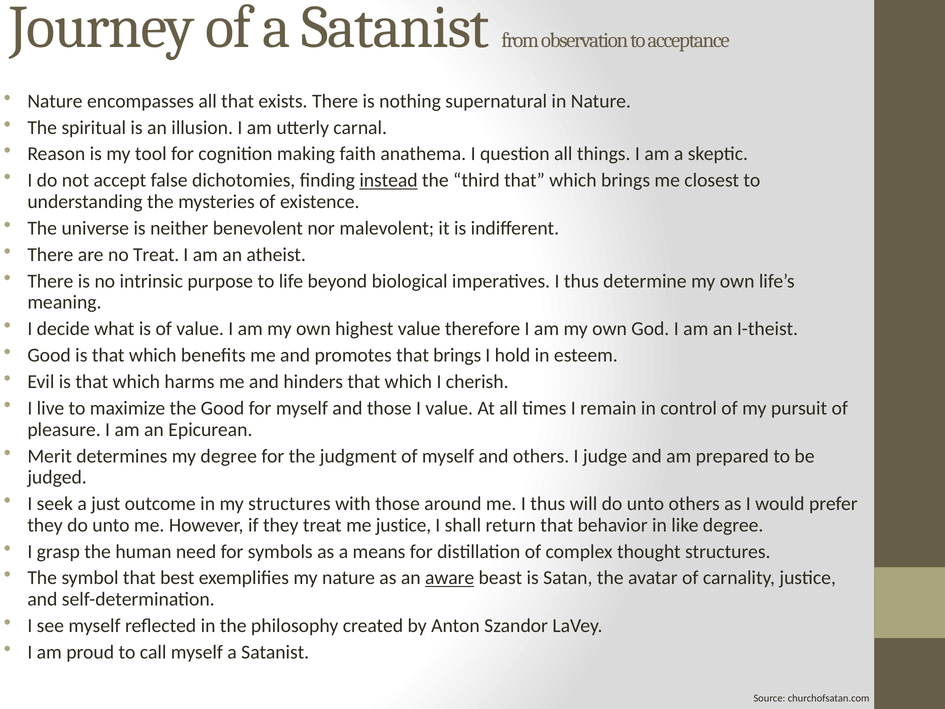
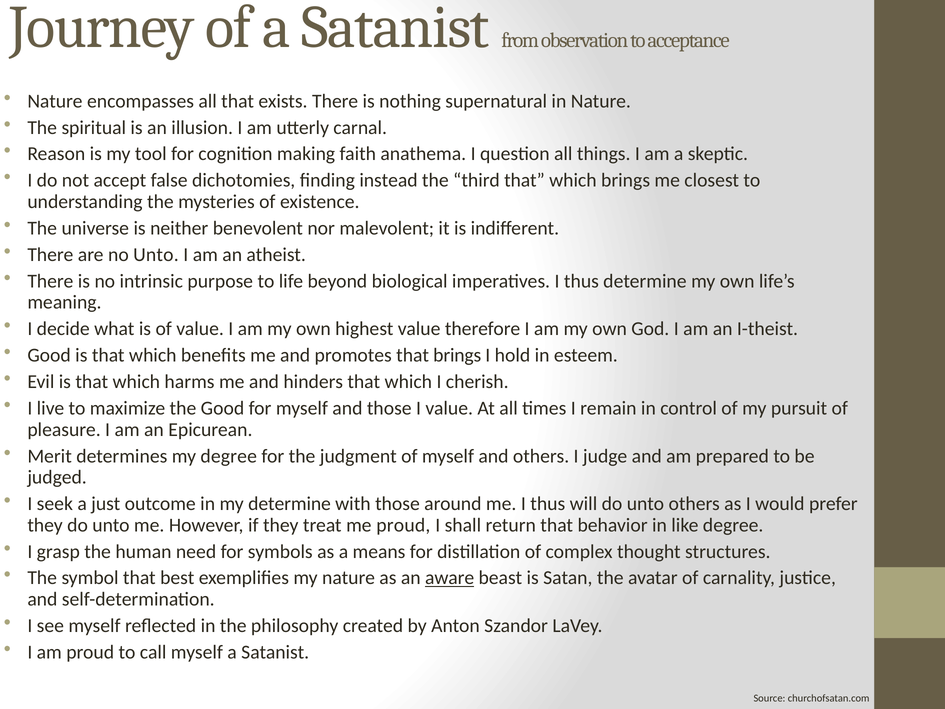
instead underline: present -> none
no Treat: Treat -> Unto
my structures: structures -> determine
me justice: justice -> proud
